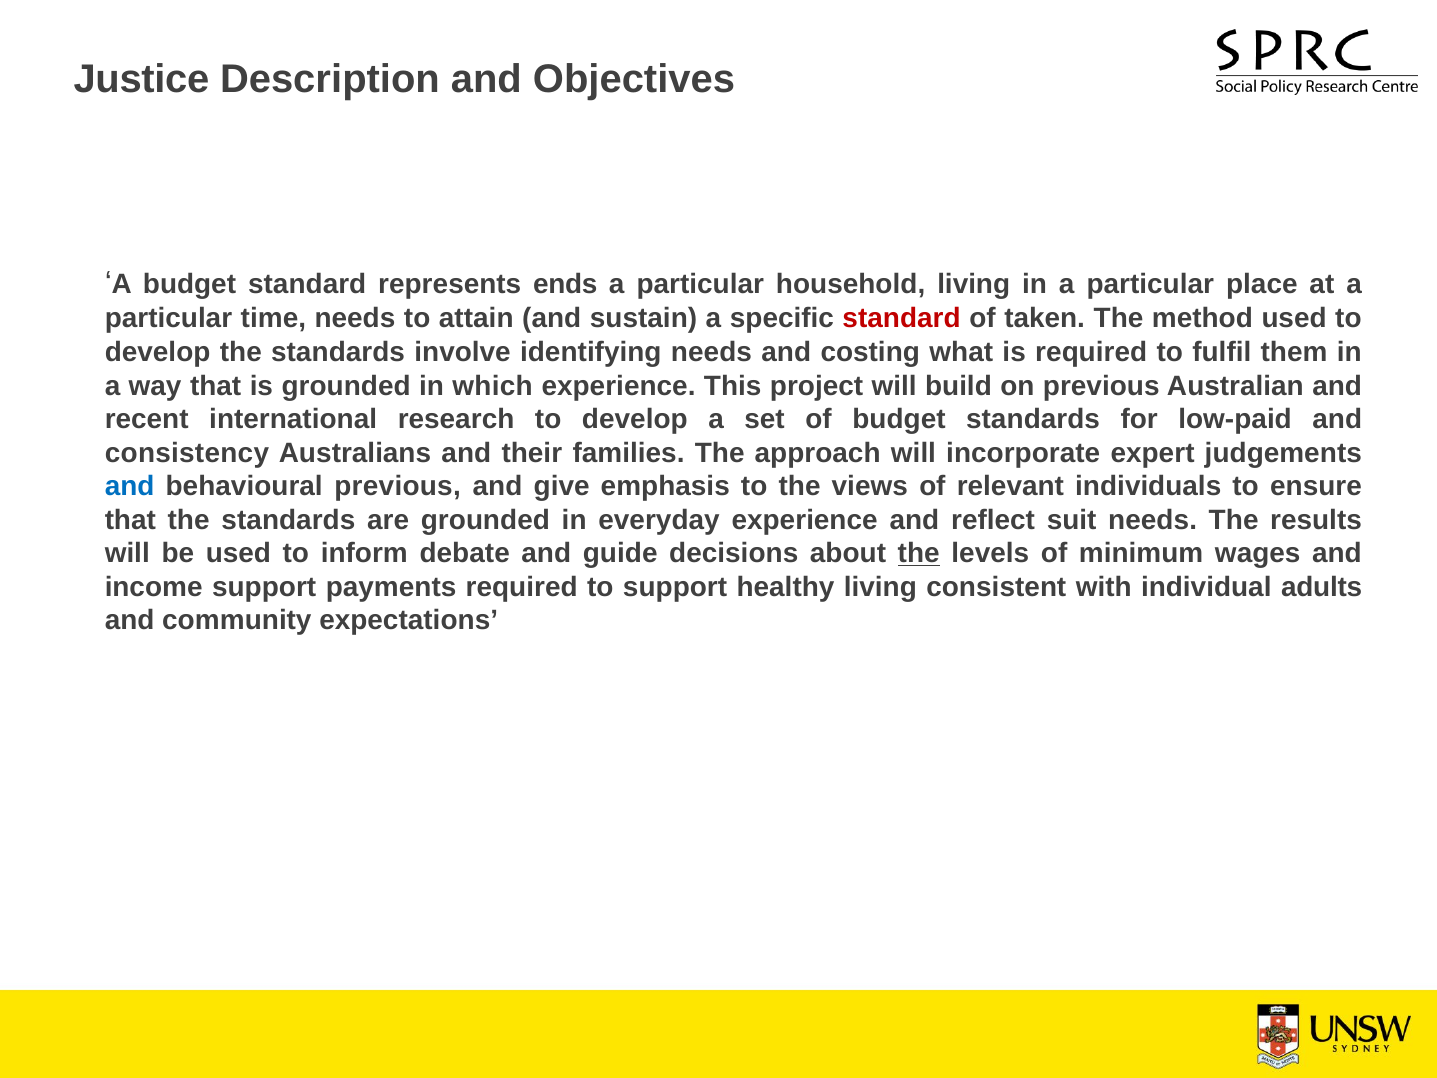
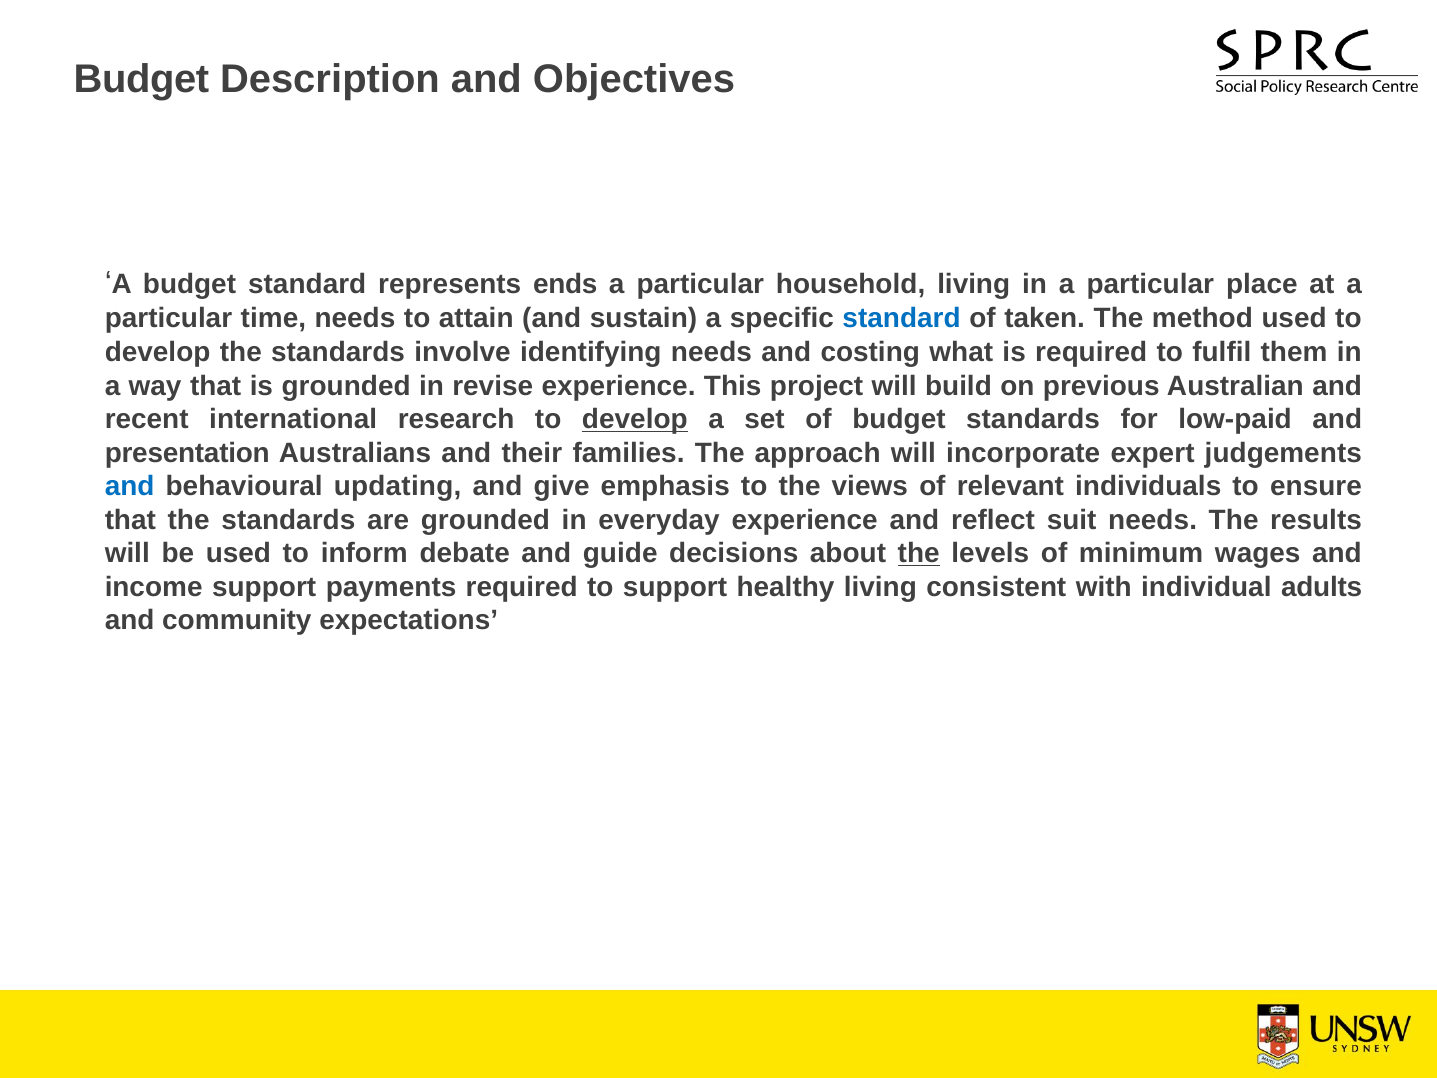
Justice at (141, 79): Justice -> Budget
standard at (902, 319) colour: red -> blue
which: which -> revise
develop at (635, 419) underline: none -> present
consistency: consistency -> presentation
behavioural previous: previous -> updating
